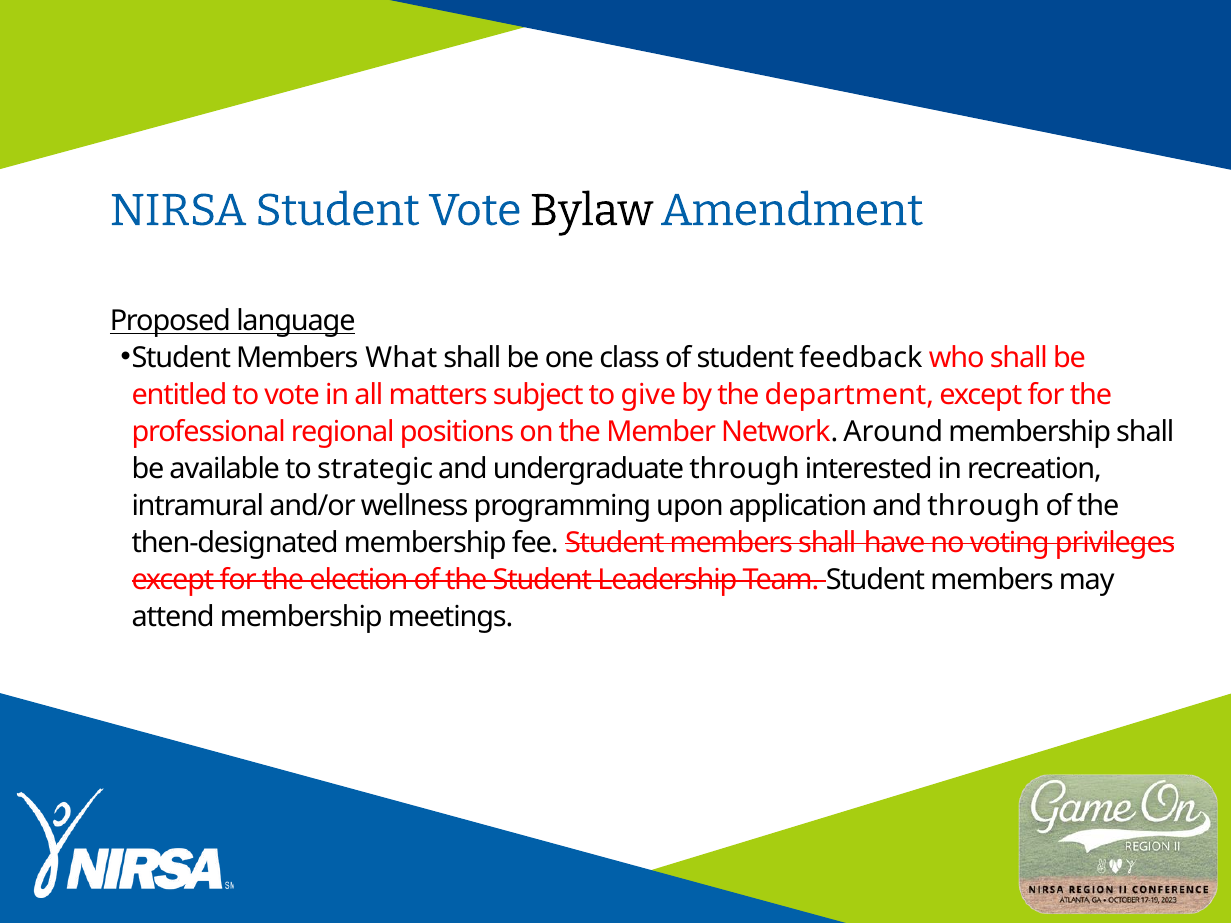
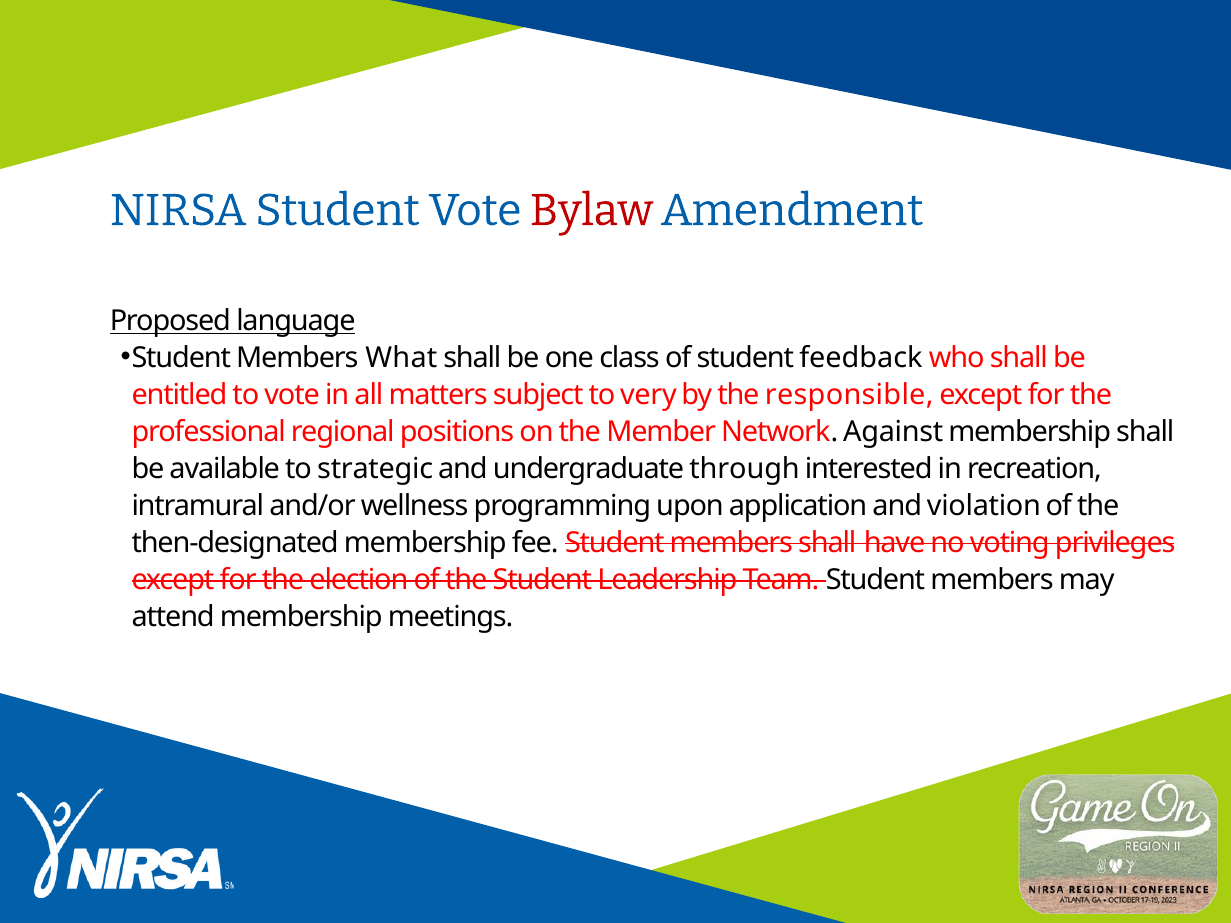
Bylaw colour: black -> red
give: give -> very
department: department -> responsible
Around: Around -> Against
and through: through -> violation
